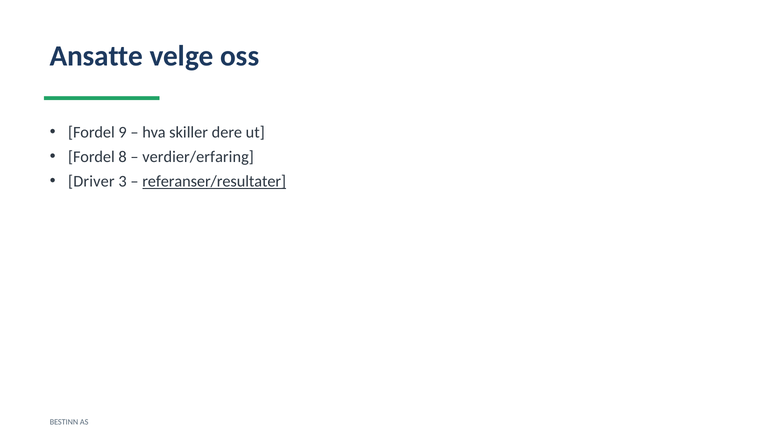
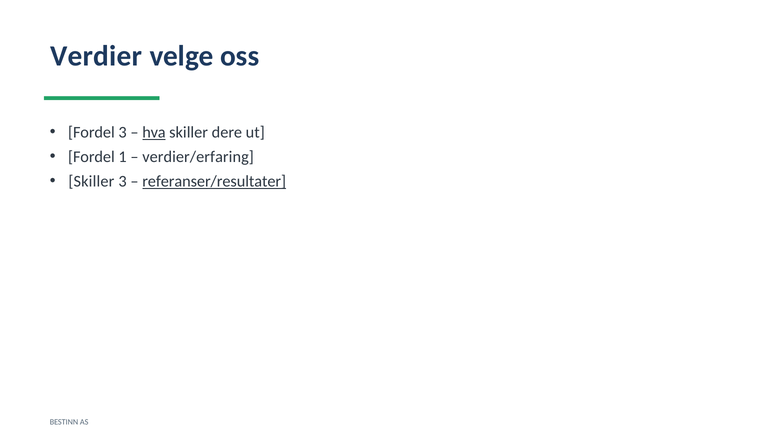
Ansatte: Ansatte -> Verdier
Fordel 9: 9 -> 3
hva underline: none -> present
8: 8 -> 1
Driver at (91, 181): Driver -> Skiller
